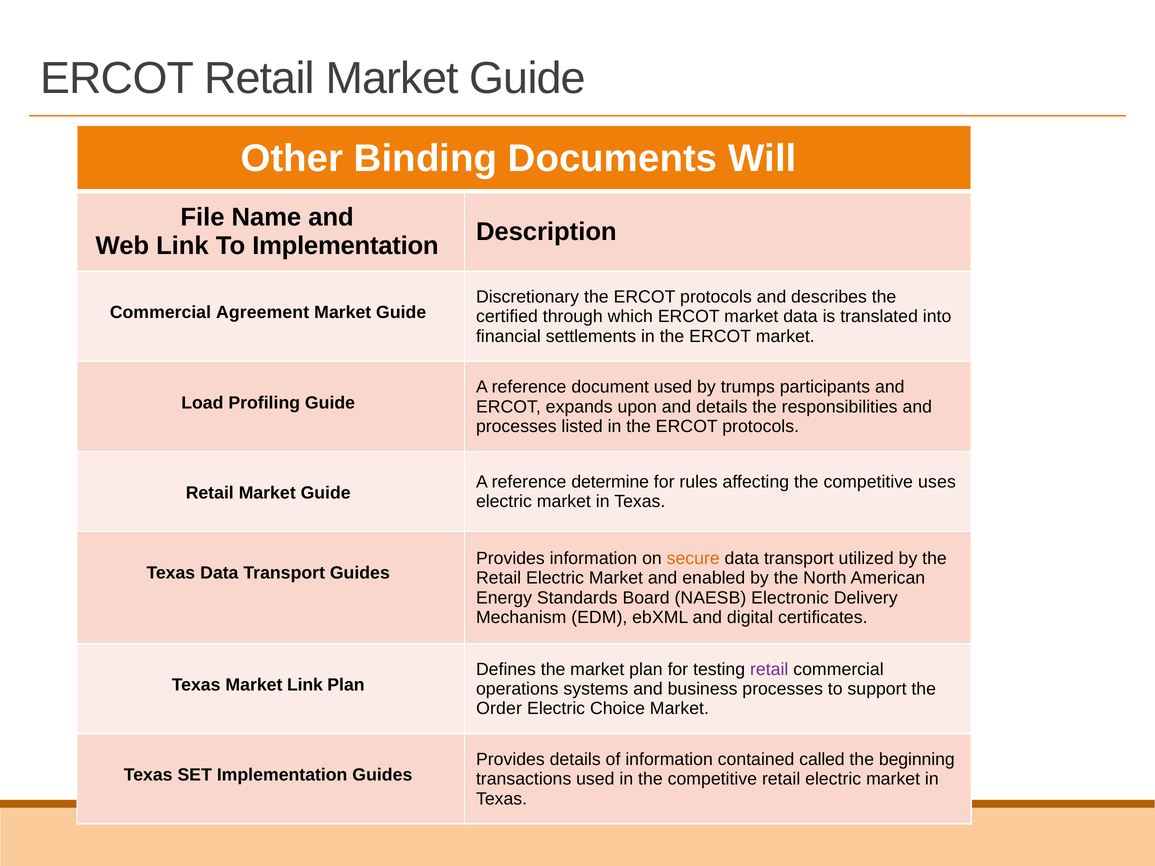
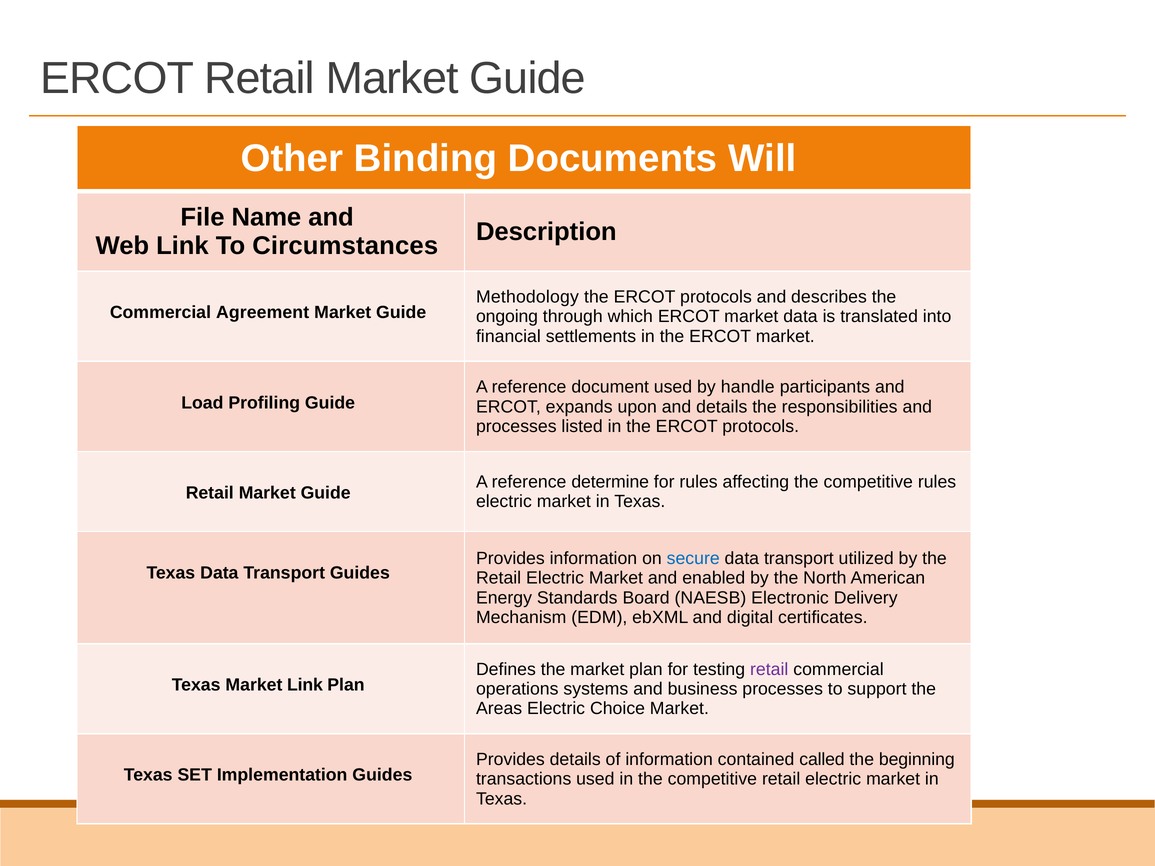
To Implementation: Implementation -> Circumstances
Discretionary: Discretionary -> Methodology
certified: certified -> ongoing
trumps: trumps -> handle
competitive uses: uses -> rules
secure colour: orange -> blue
Order: Order -> Areas
